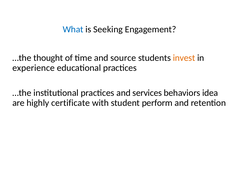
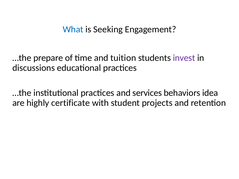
thought: thought -> prepare
source: source -> tuition
invest colour: orange -> purple
experience: experience -> discussions
perform: perform -> projects
